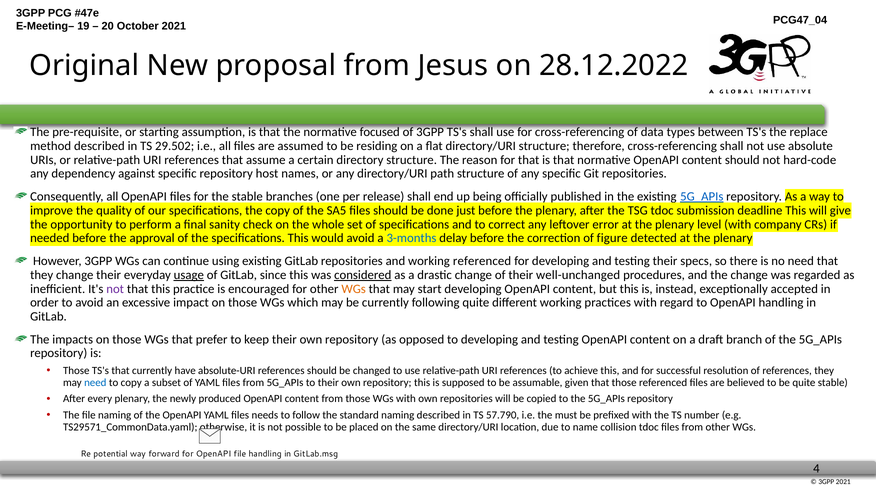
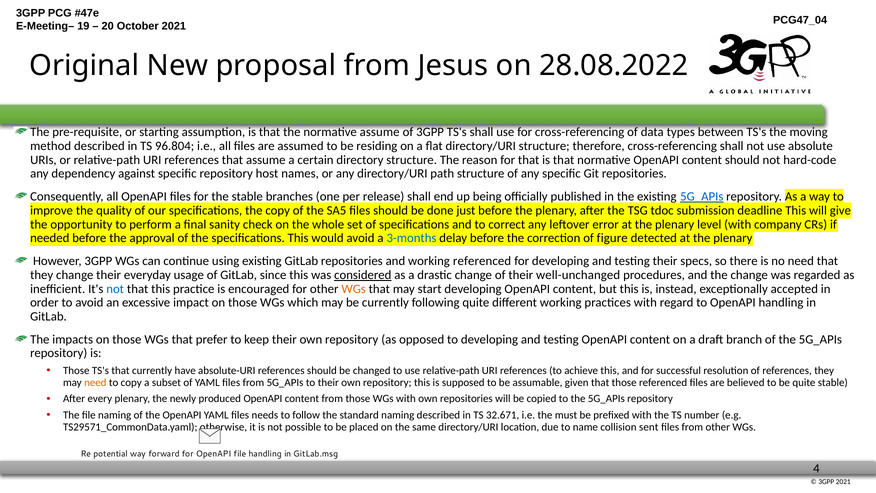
28.12.2022: 28.12.2022 -> 28.08.2022
normative focused: focused -> assume
replace: replace -> moving
29.502: 29.502 -> 96.804
usage underline: present -> none
not at (115, 289) colour: purple -> blue
need at (95, 382) colour: blue -> orange
57.790: 57.790 -> 32.671
collision tdoc: tdoc -> sent
